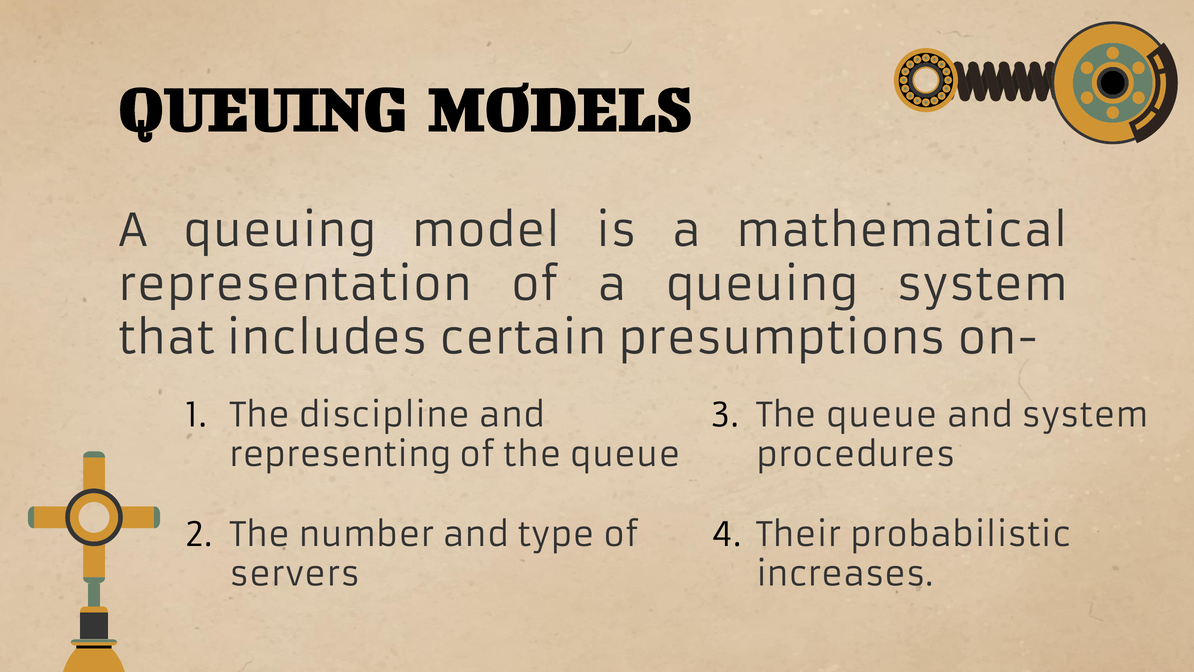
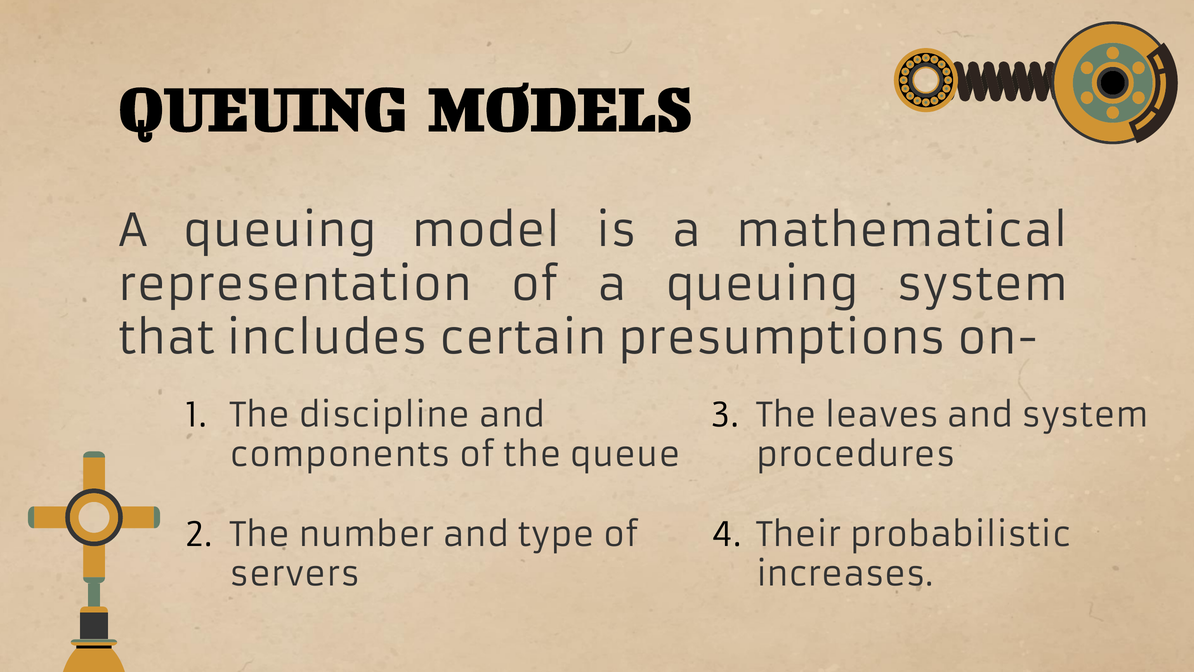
queue at (882, 415): queue -> leaves
representing: representing -> components
